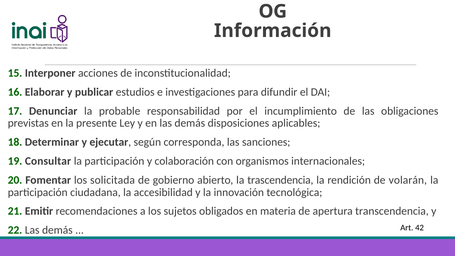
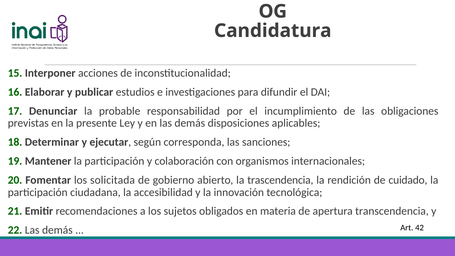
Información: Información -> Candidatura
Consultar: Consultar -> Mantener
volarán: volarán -> cuidado
